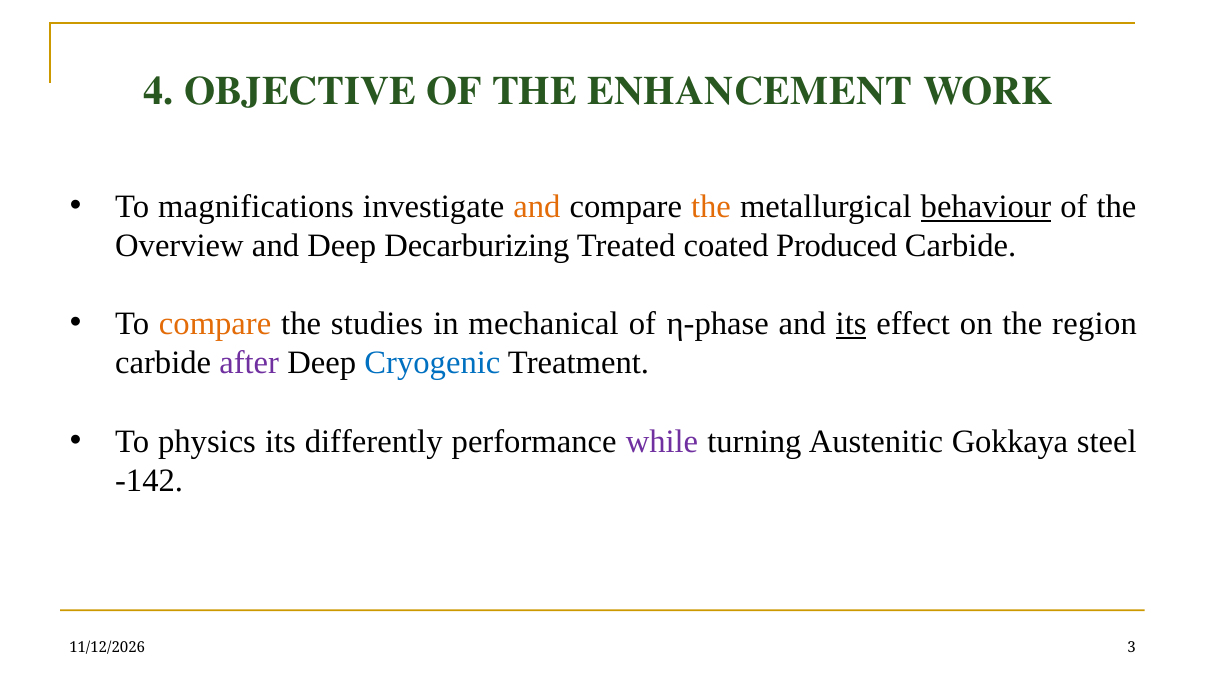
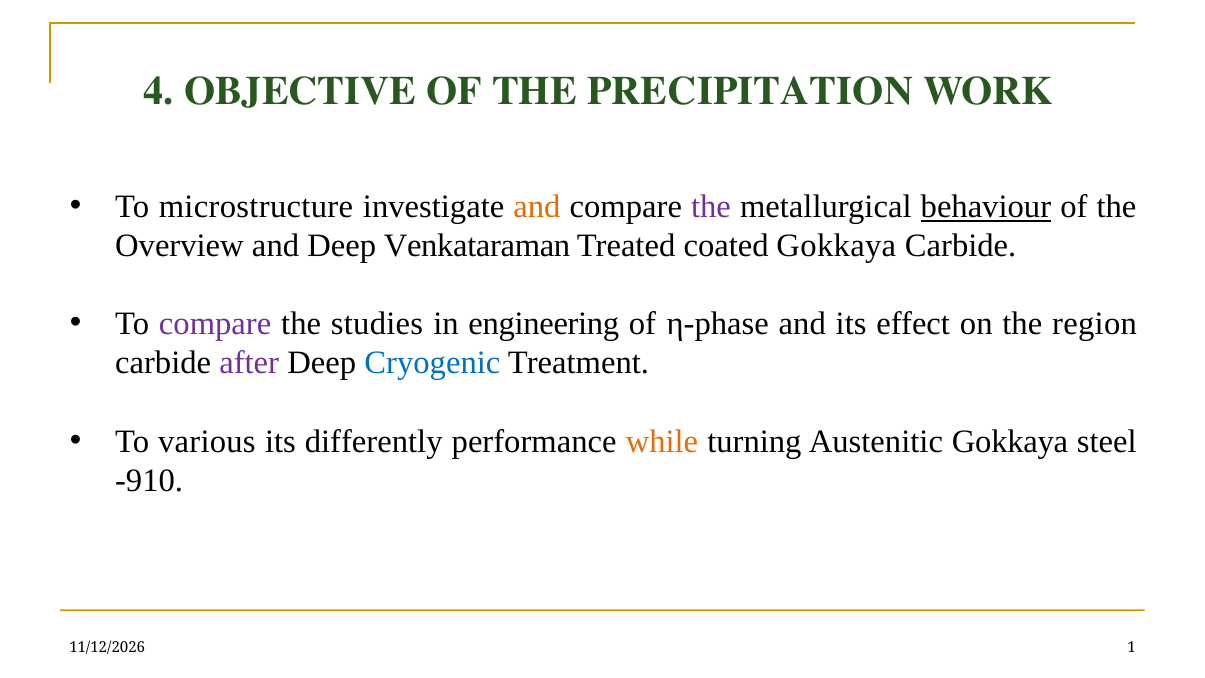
ENHANCEMENT: ENHANCEMENT -> PRECIPITATION
magnifications: magnifications -> microstructure
the at (711, 206) colour: orange -> purple
Decarburizing: Decarburizing -> Venkataraman
coated Produced: Produced -> Gokkaya
compare at (215, 324) colour: orange -> purple
mechanical: mechanical -> engineering
its at (851, 324) underline: present -> none
physics: physics -> various
while colour: purple -> orange
-142: -142 -> -910
3: 3 -> 1
